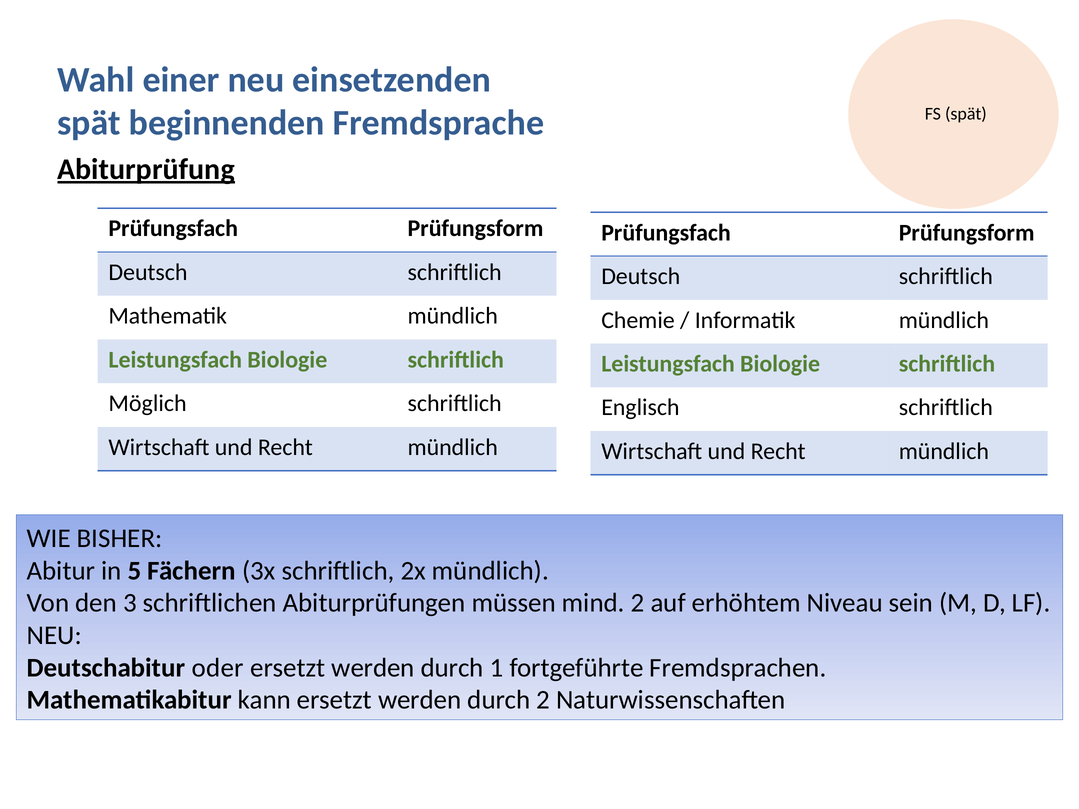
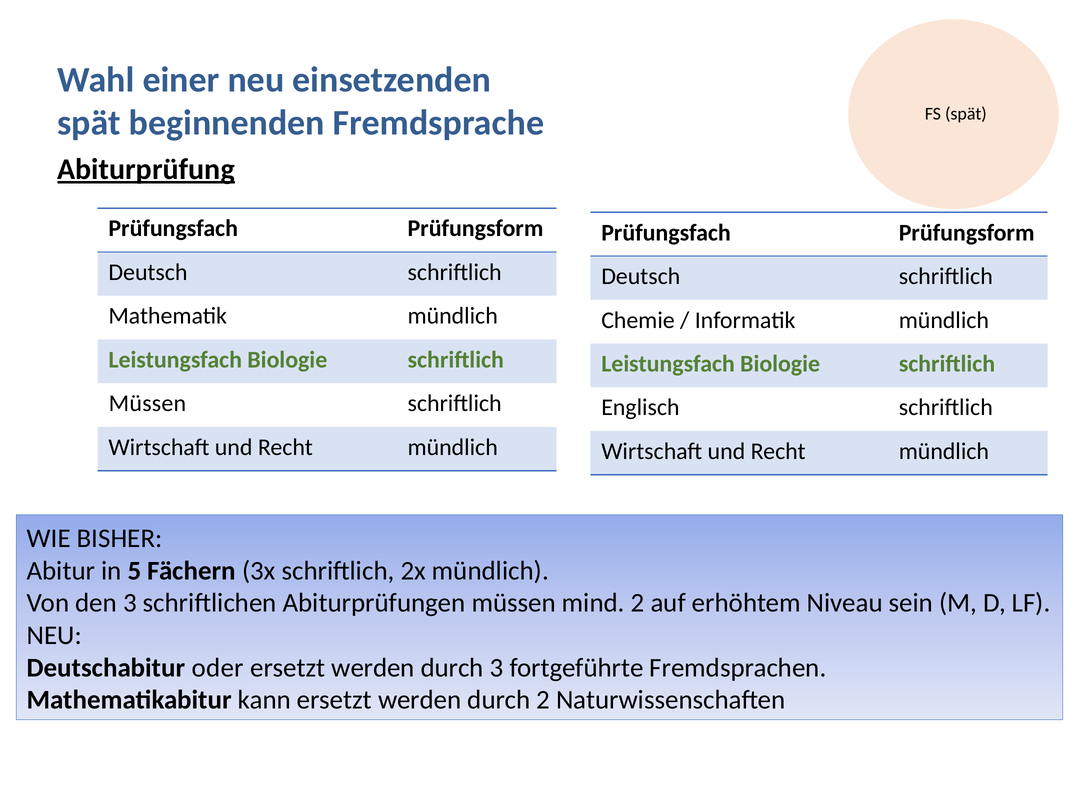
Möglich at (148, 404): Möglich -> Müssen
durch 1: 1 -> 3
